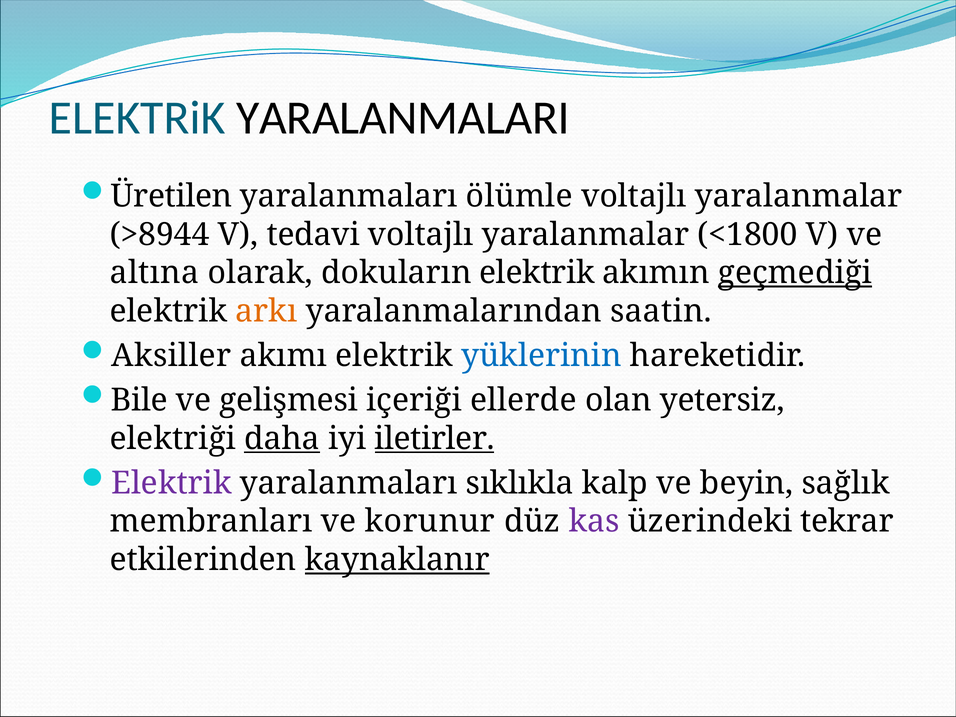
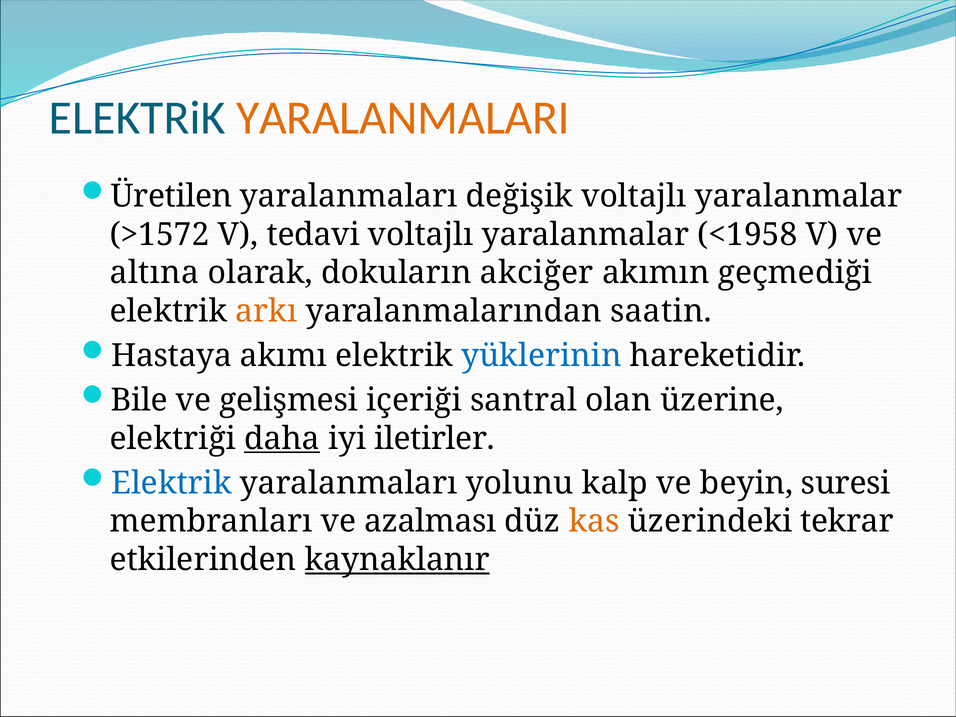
YARALANMALARI colour: black -> orange
ölümle: ölümle -> değişik
>8944: >8944 -> >1572
<1800: <1800 -> <1958
dokuların elektrik: elektrik -> akciğer
geçmediği underline: present -> none
Aksiller: Aksiller -> Hastaya
ellerde: ellerde -> santral
yetersiz: yetersiz -> üzerine
iletirler underline: present -> none
Elektrik at (171, 483) colour: purple -> blue
sıklıkla: sıklıkla -> yolunu
sağlık: sağlık -> suresi
korunur: korunur -> azalması
kas colour: purple -> orange
